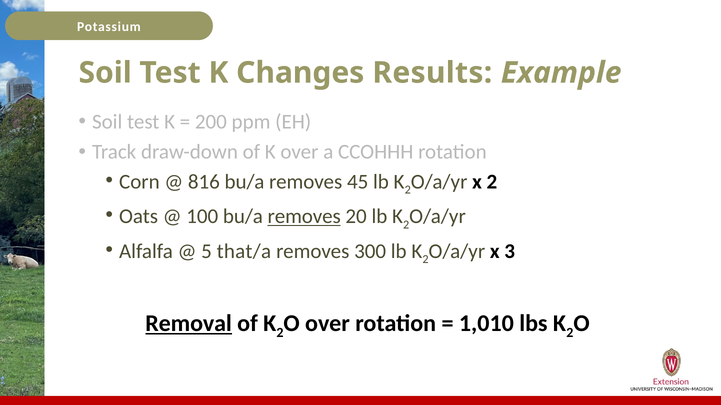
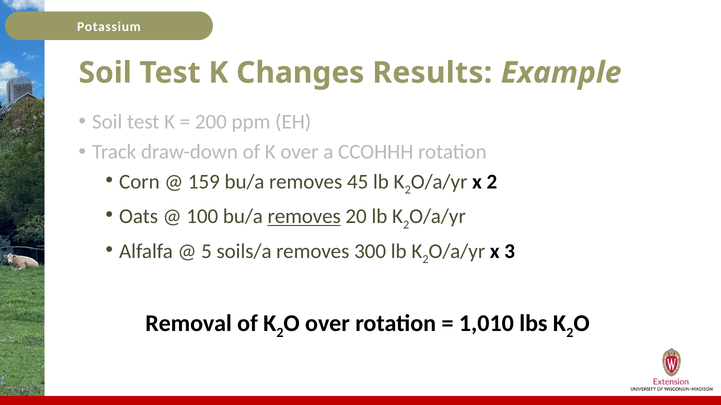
816: 816 -> 159
that/a: that/a -> soils/a
Removal underline: present -> none
